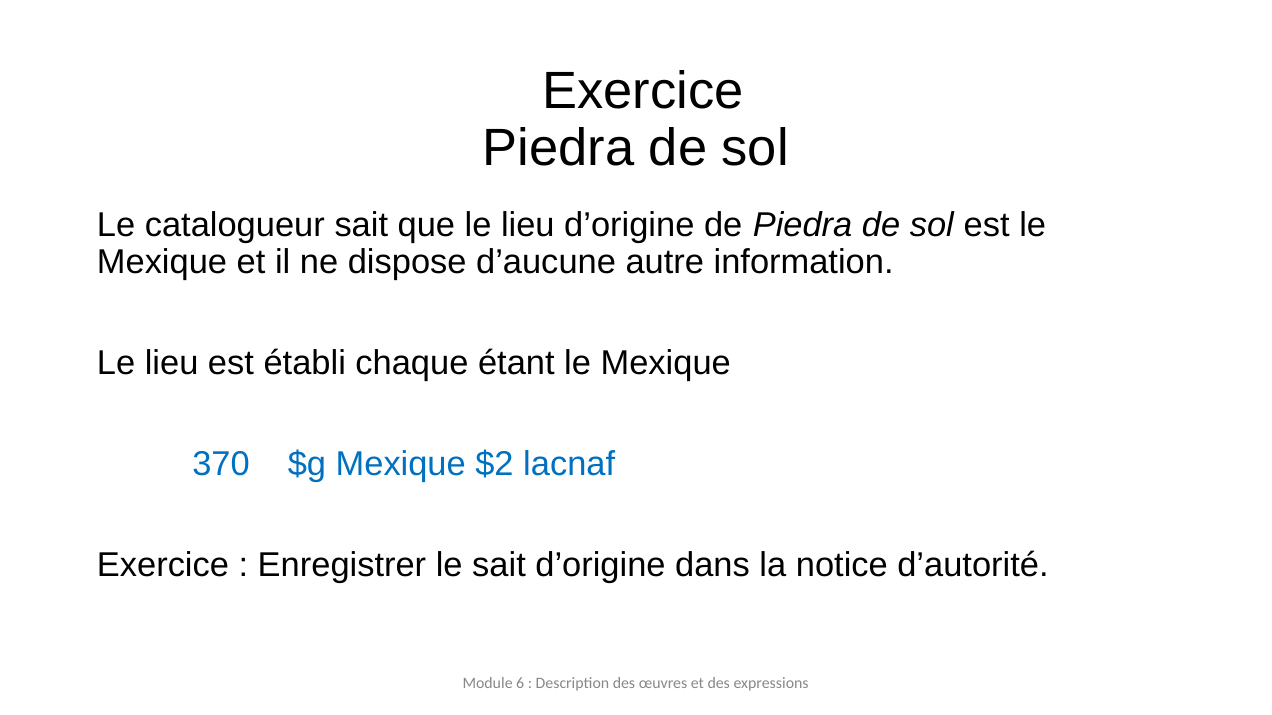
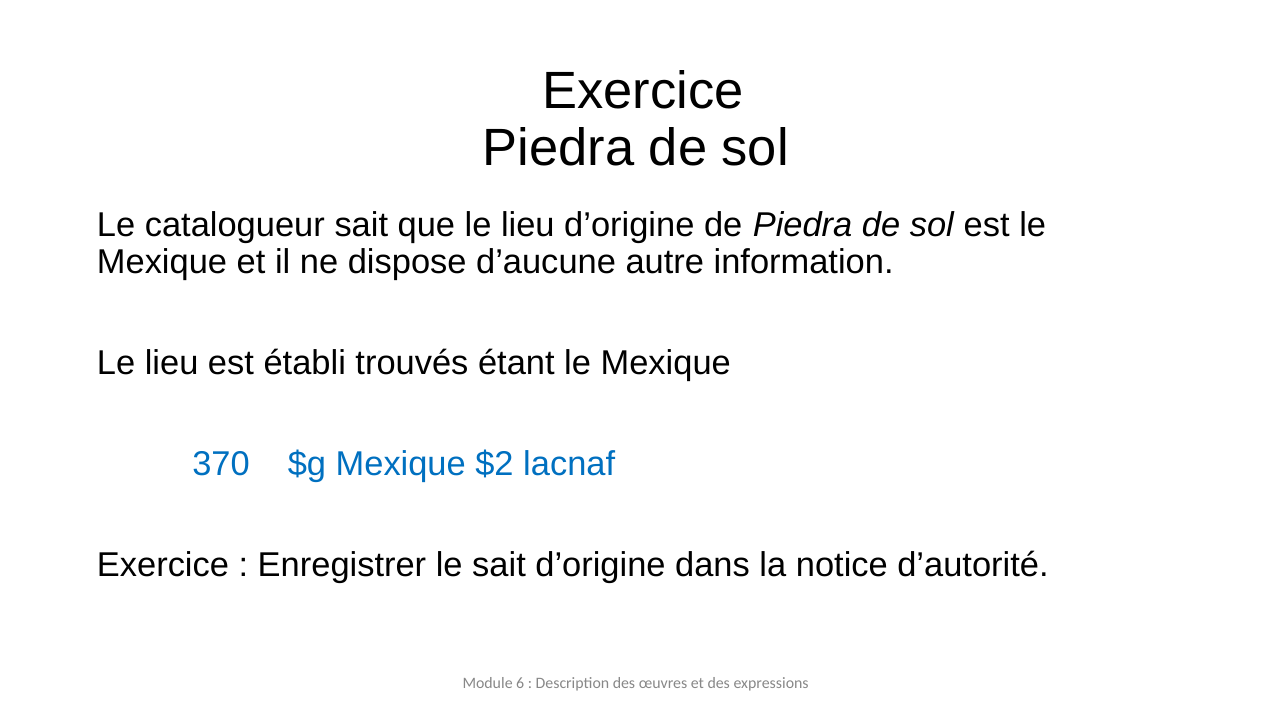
chaque: chaque -> trouvés
